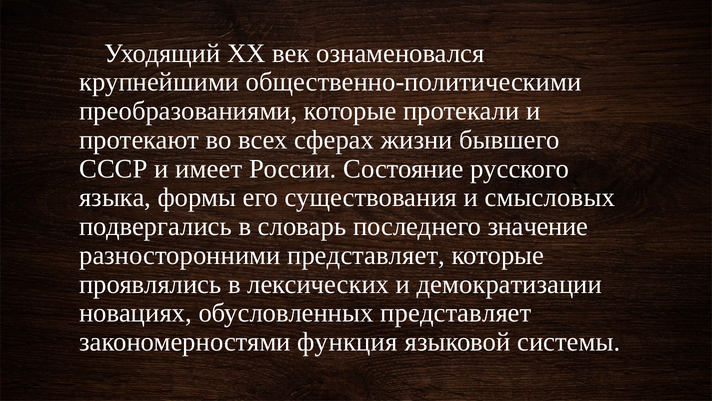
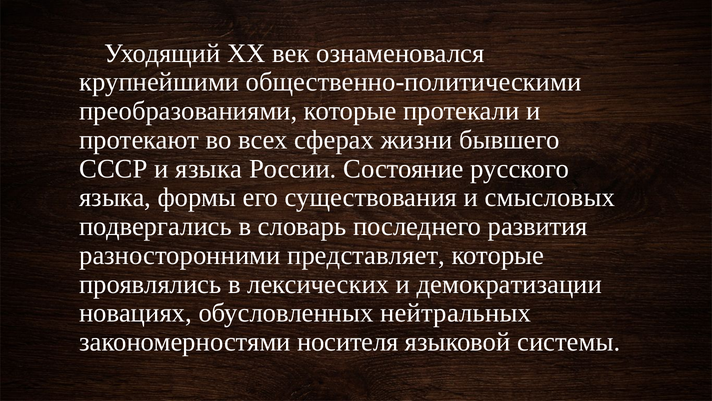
и имеет: имеет -> языка
значение: значение -> развития
обусловленных представляет: представляет -> нейтральных
функция: функция -> носителя
